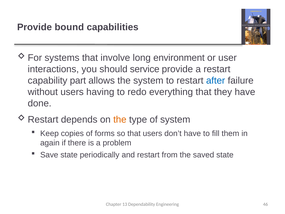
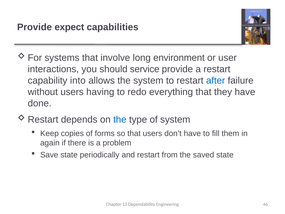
bound: bound -> expect
part: part -> into
the at (120, 119) colour: orange -> blue
